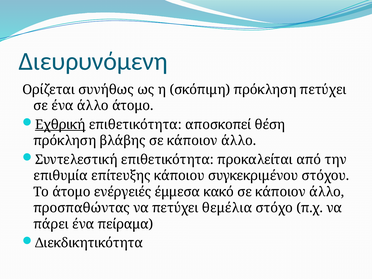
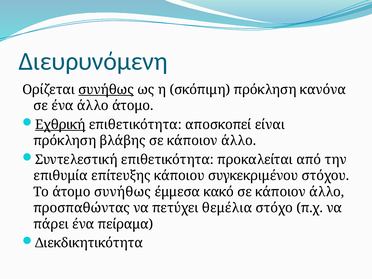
συνήθως at (106, 90) underline: none -> present
πρόκληση πετύχει: πετύχει -> κανόνα
θέση: θέση -> είναι
άτομο ενέργειές: ενέργειές -> συνήθως
